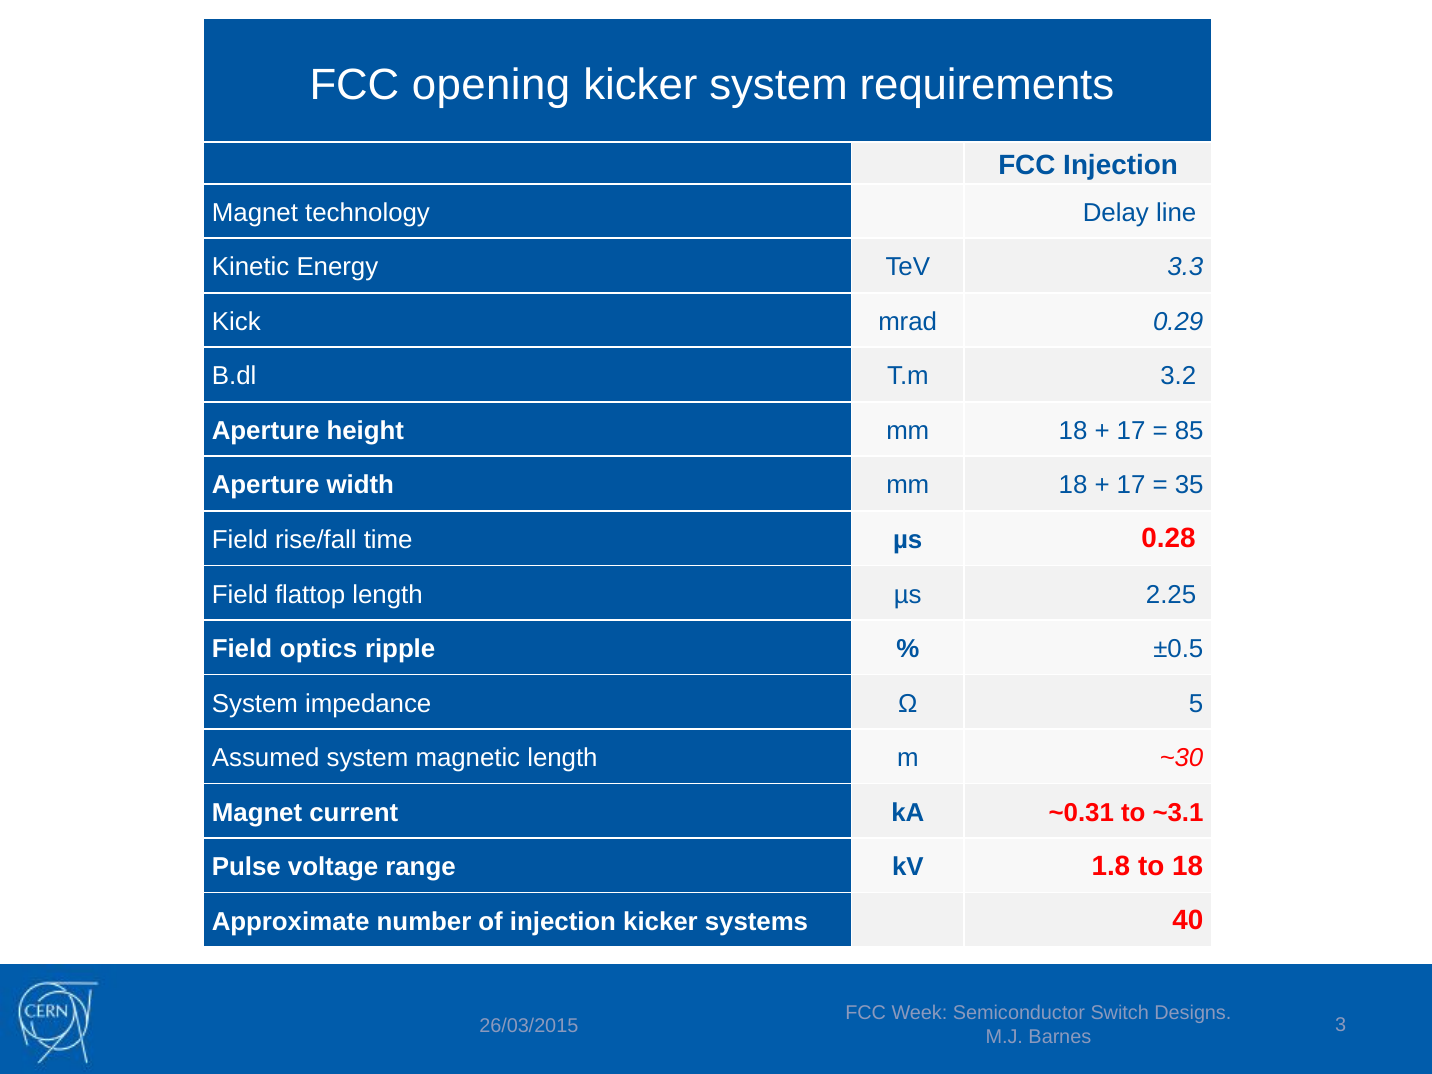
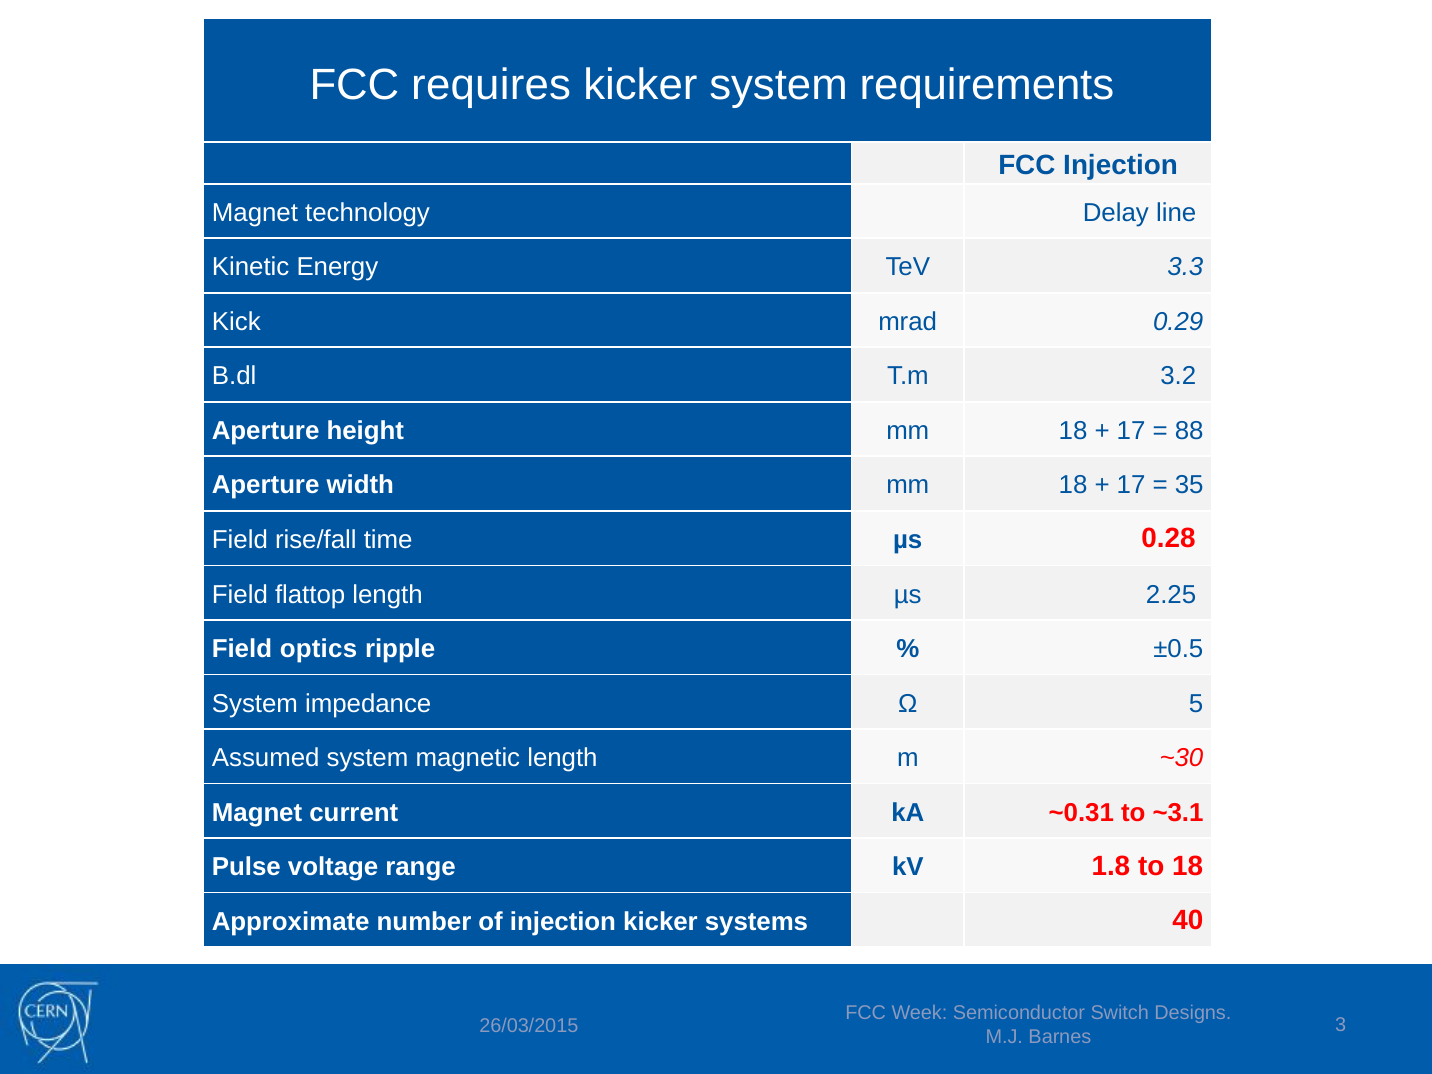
opening: opening -> requires
85: 85 -> 88
